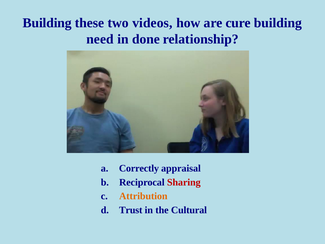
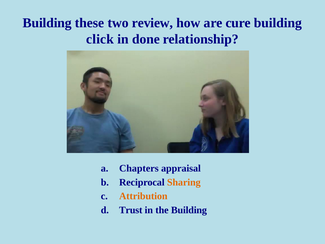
videos: videos -> review
need: need -> click
Correctly: Correctly -> Chapters
Sharing colour: red -> orange
the Cultural: Cultural -> Building
